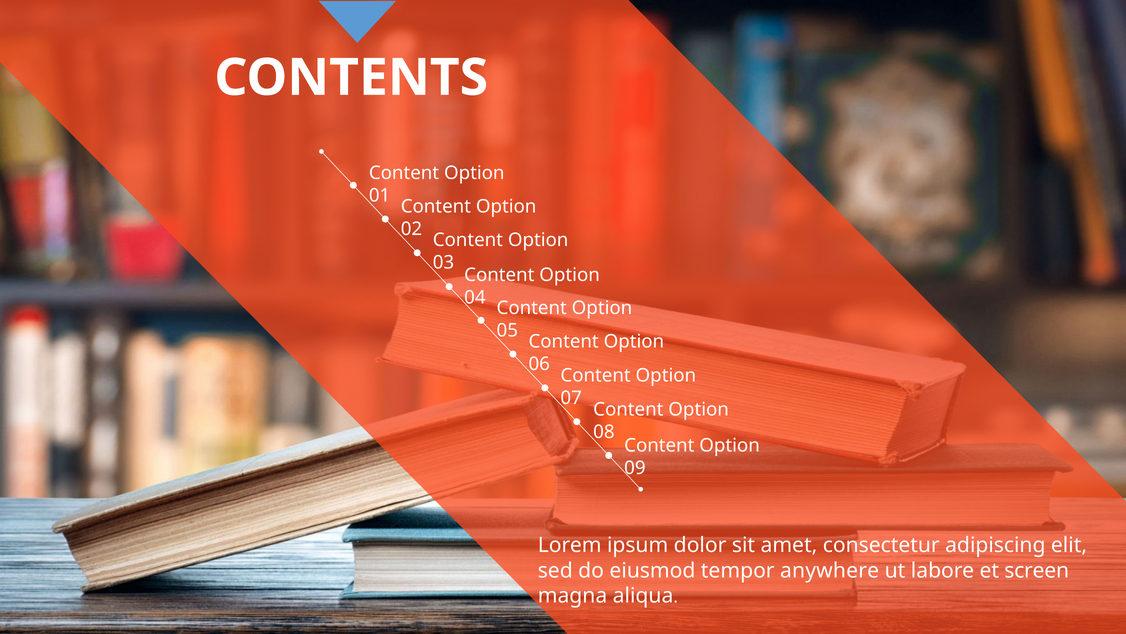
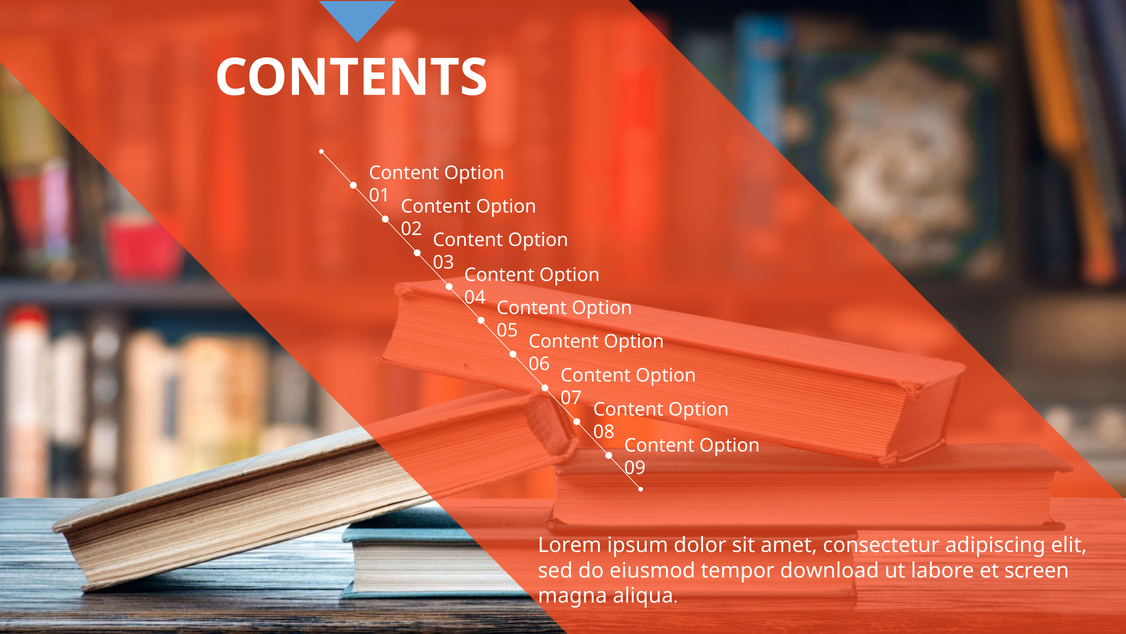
anywhere: anywhere -> download
